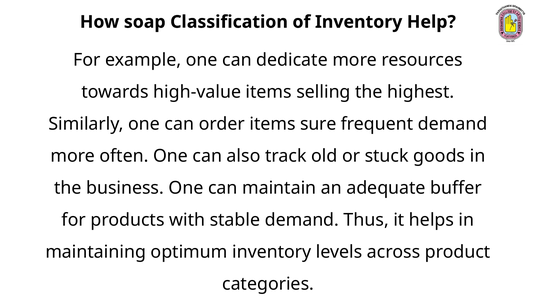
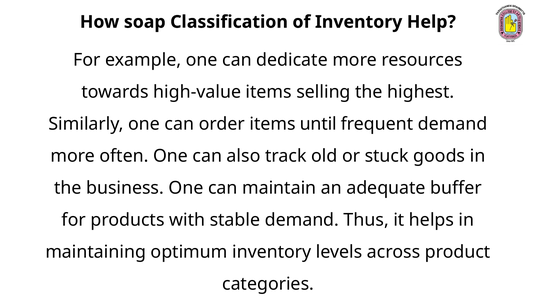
sure: sure -> until
